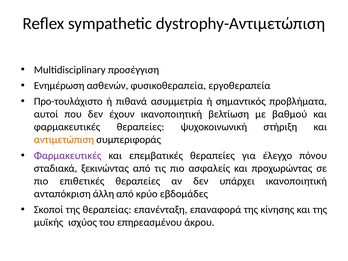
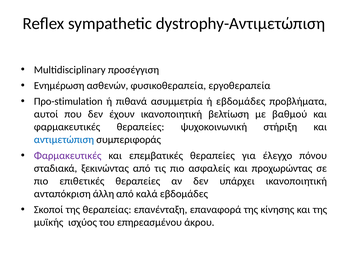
Προ-τουλάχιστο: Προ-τουλάχιστο -> Προ-stimulation
ή σημαντικός: σημαντικός -> εβδομάδες
αντιμετώπιση colour: orange -> blue
κρύο: κρύο -> καλά
